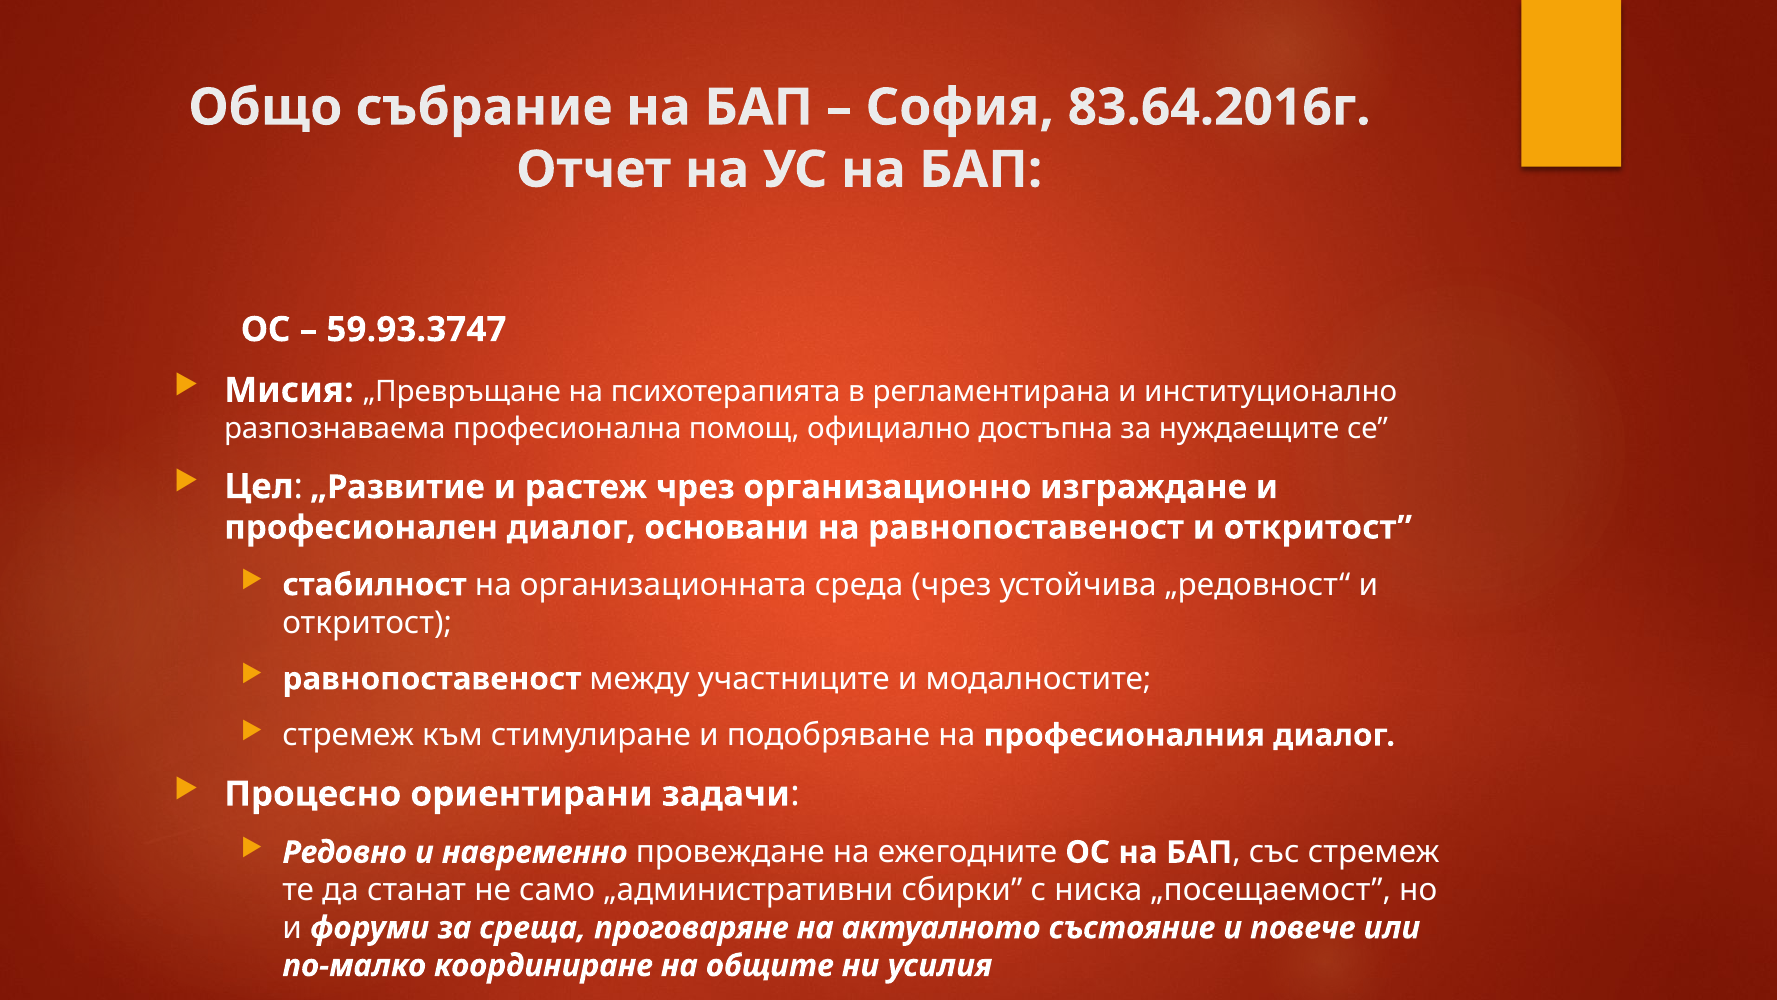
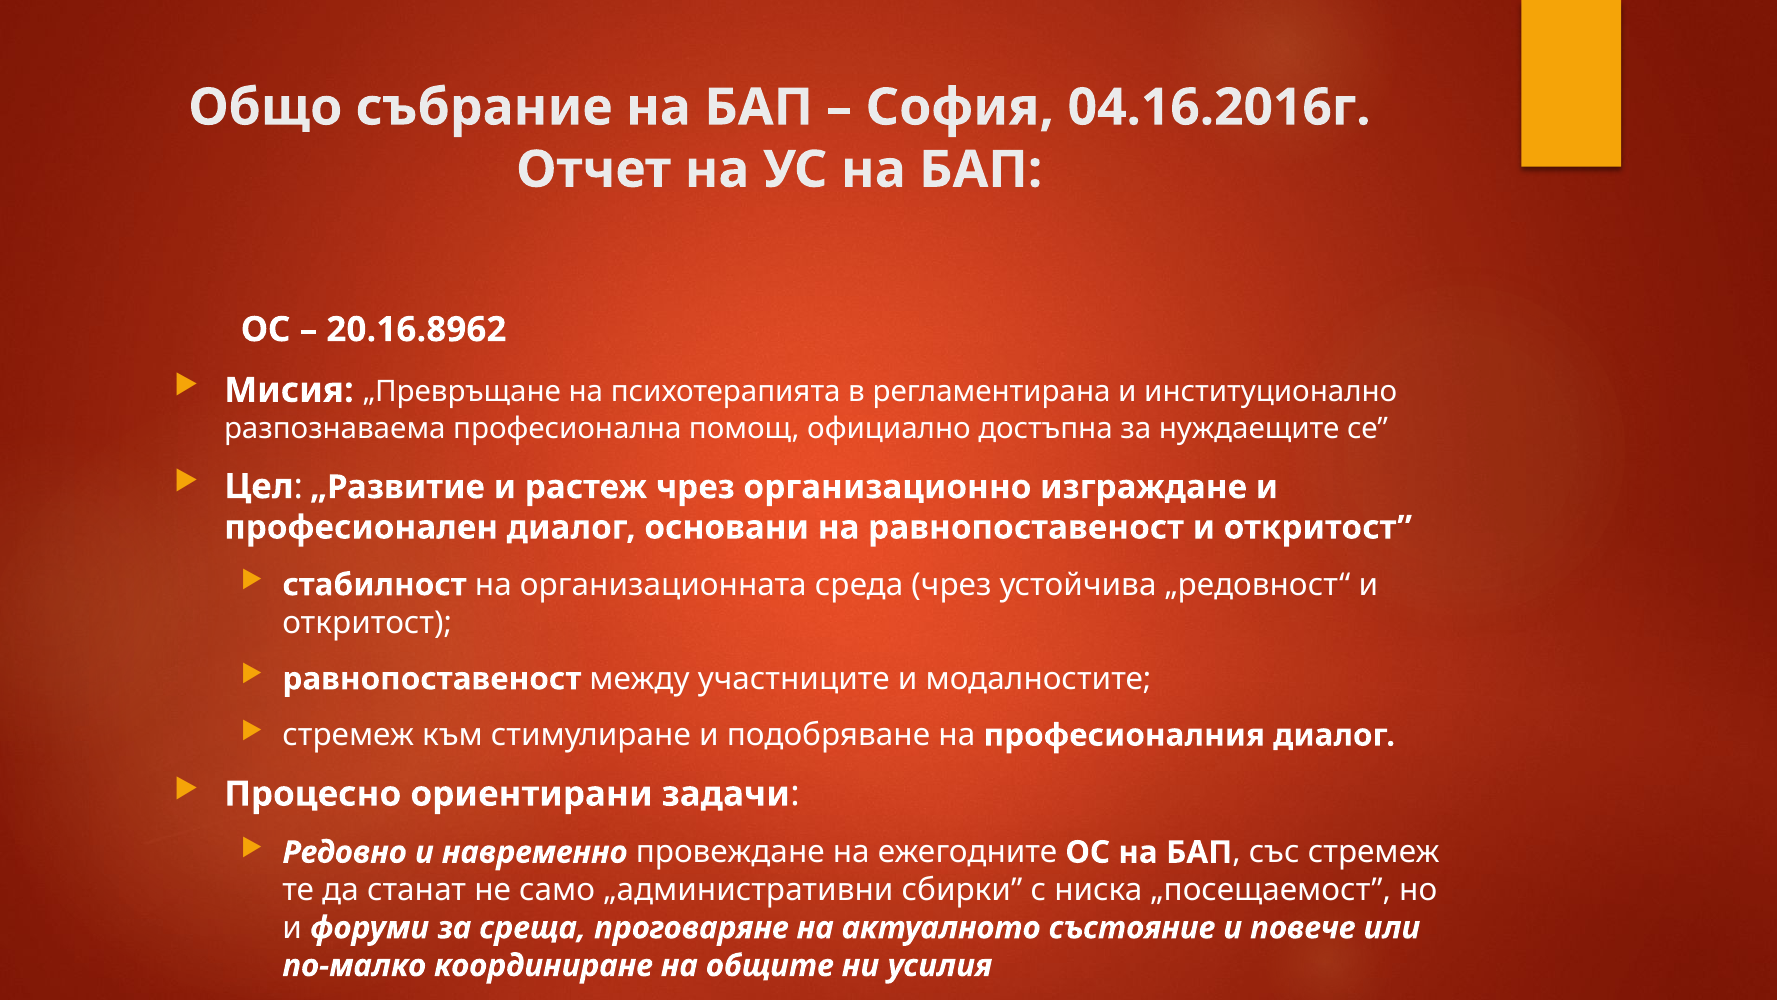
83.64.2016г: 83.64.2016г -> 04.16.2016г
59.93.3747: 59.93.3747 -> 20.16.8962
